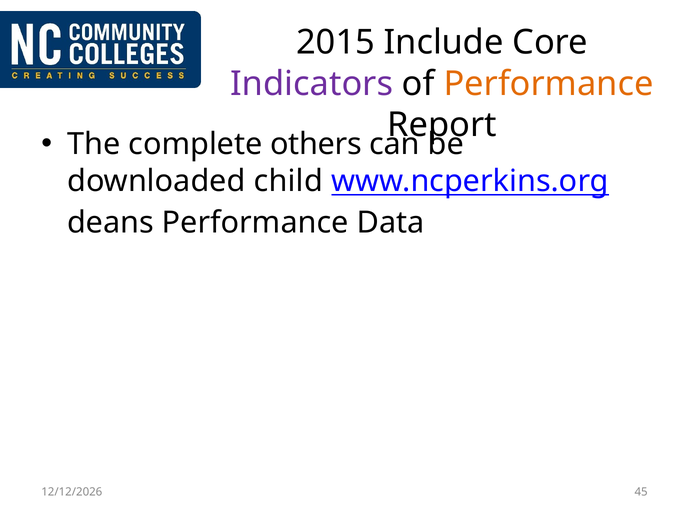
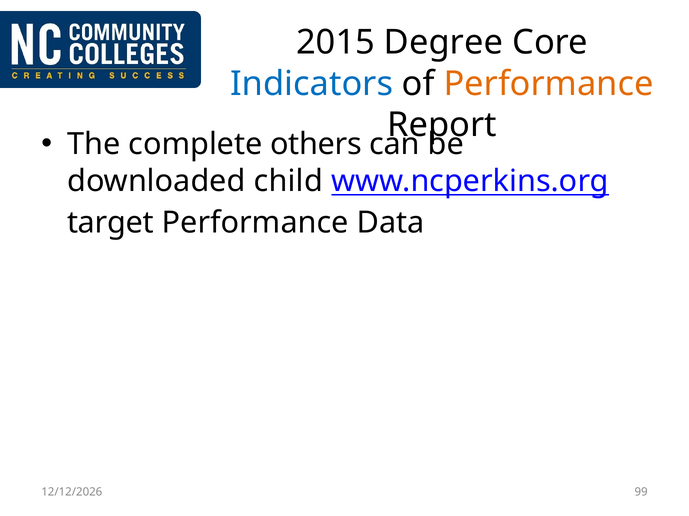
Include: Include -> Degree
Indicators colour: purple -> blue
deans: deans -> target
45: 45 -> 99
